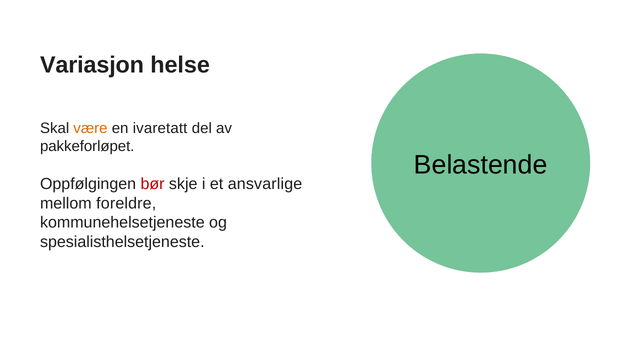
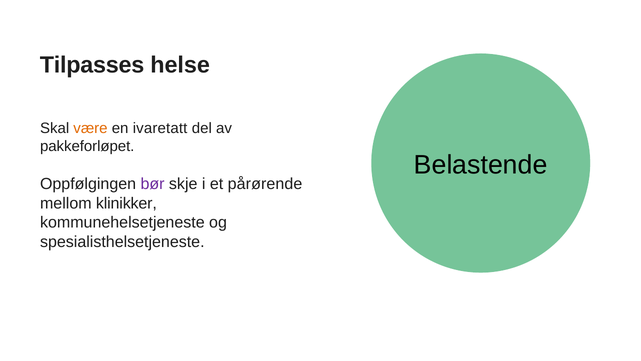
Variasjon: Variasjon -> Tilpasses
bør colour: red -> purple
ansvarlige: ansvarlige -> pårørende
foreldre: foreldre -> klinikker
